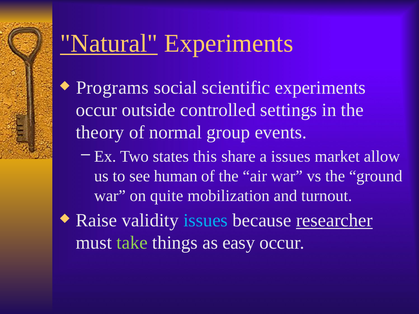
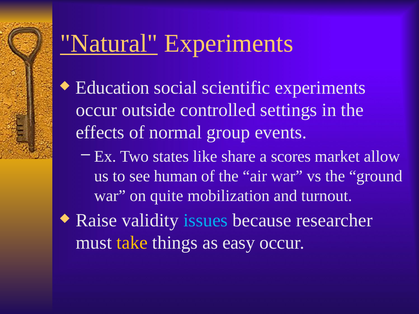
Programs: Programs -> Education
theory: theory -> effects
this: this -> like
a issues: issues -> scores
researcher underline: present -> none
take colour: light green -> yellow
